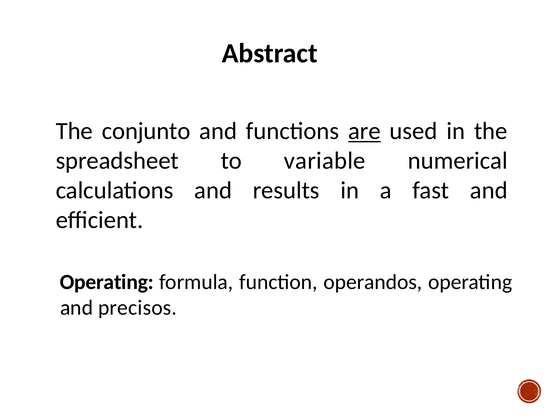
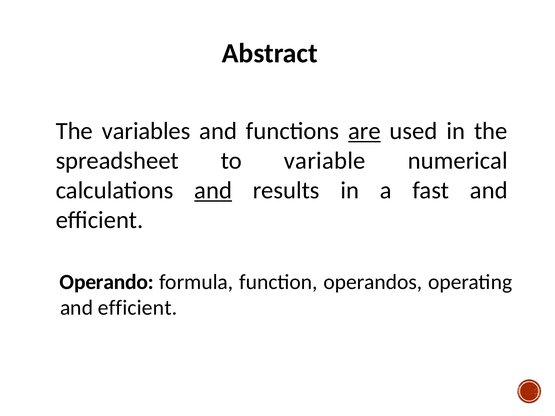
conjunto: conjunto -> variables
and at (213, 190) underline: none -> present
Operating at (107, 282): Operating -> Operando
precisos at (138, 308): precisos -> efficient
